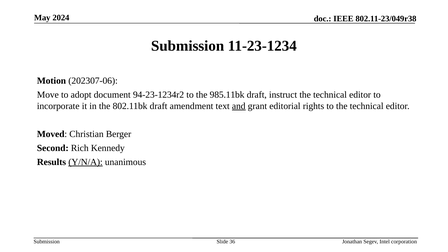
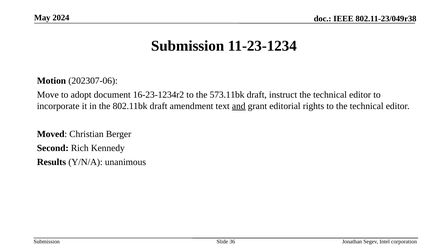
94-23-1234r2: 94-23-1234r2 -> 16-23-1234r2
985.11bk: 985.11bk -> 573.11bk
Y/N/A underline: present -> none
